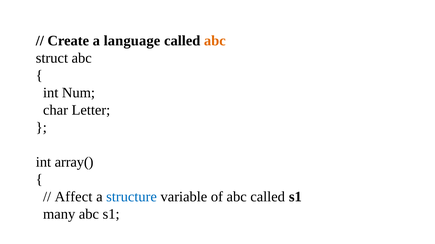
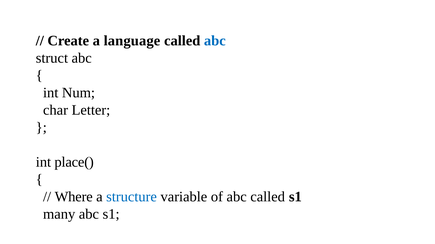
abc at (215, 41) colour: orange -> blue
array(: array( -> place(
Affect: Affect -> Where
